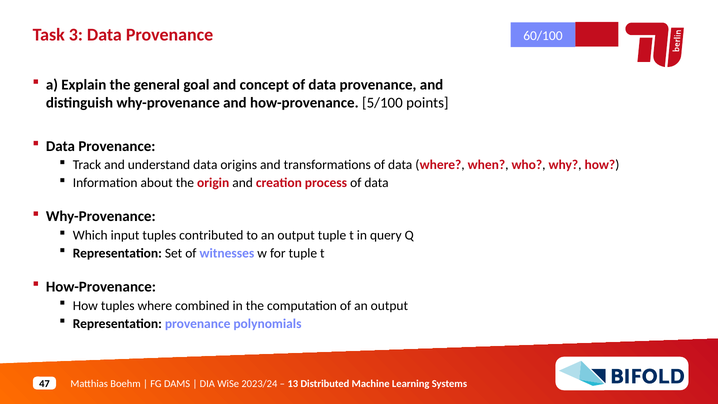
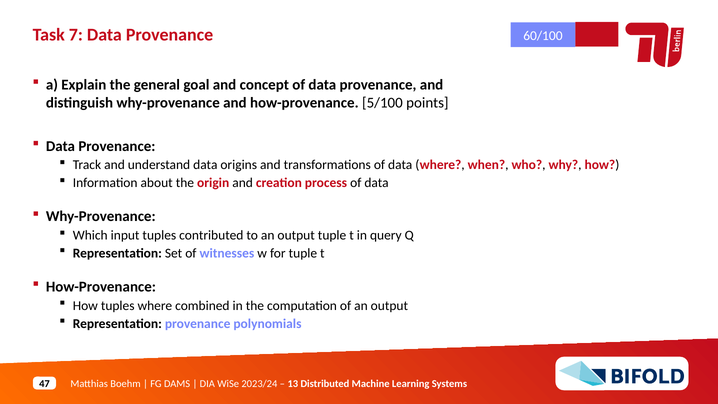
3: 3 -> 7
